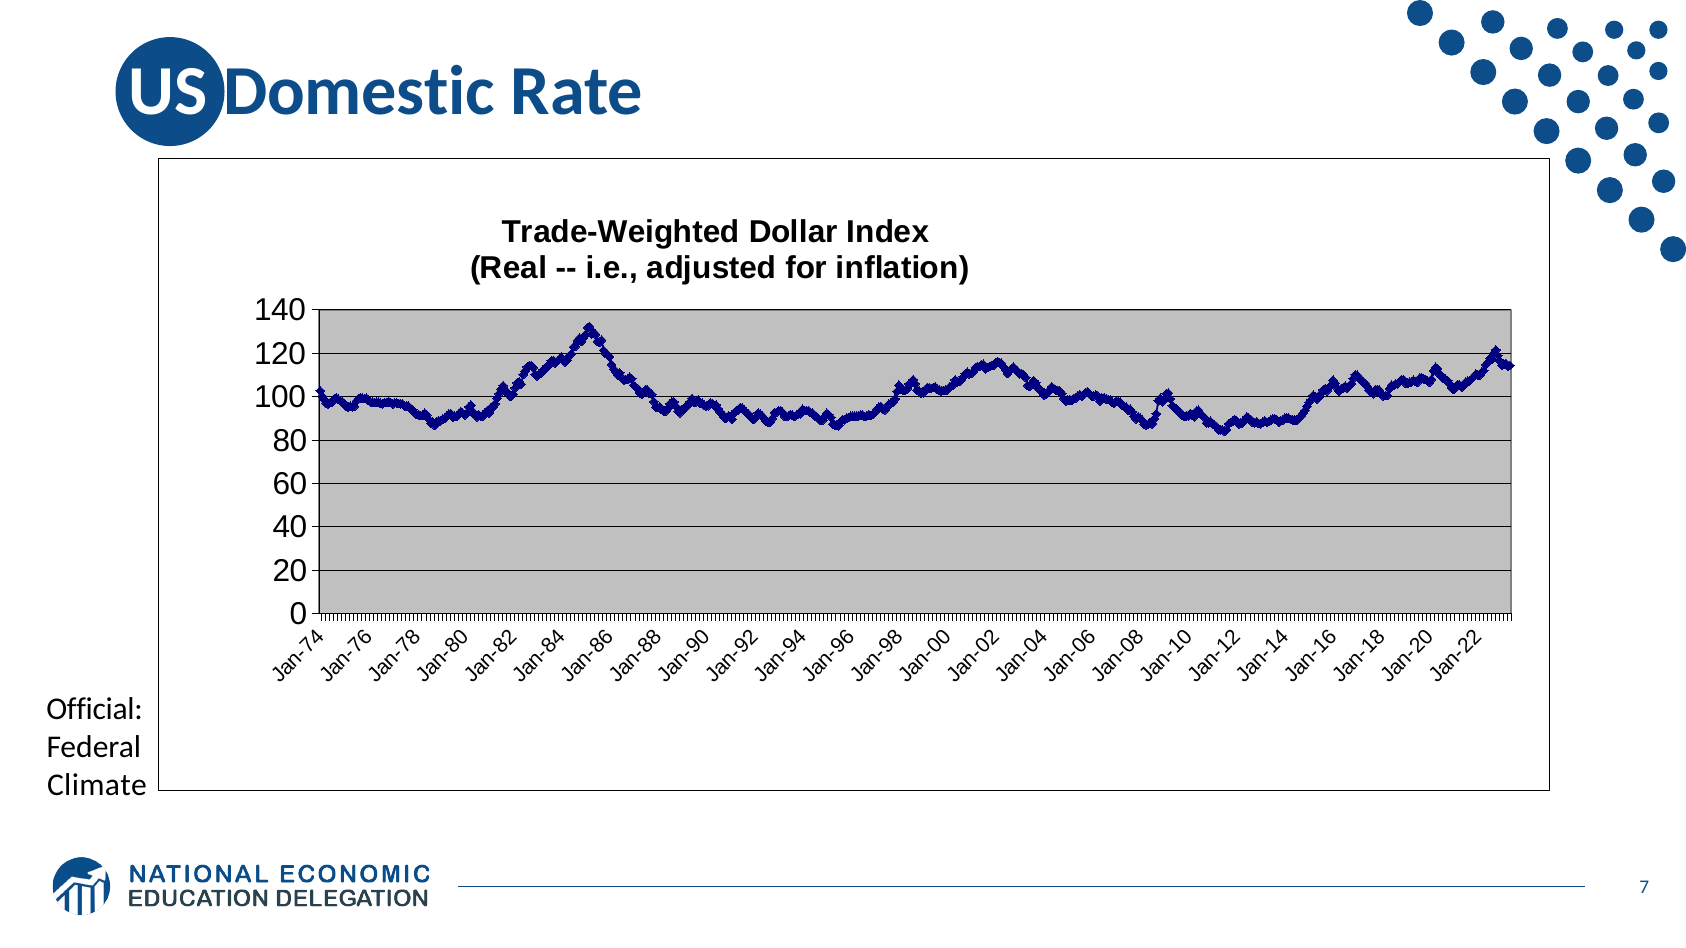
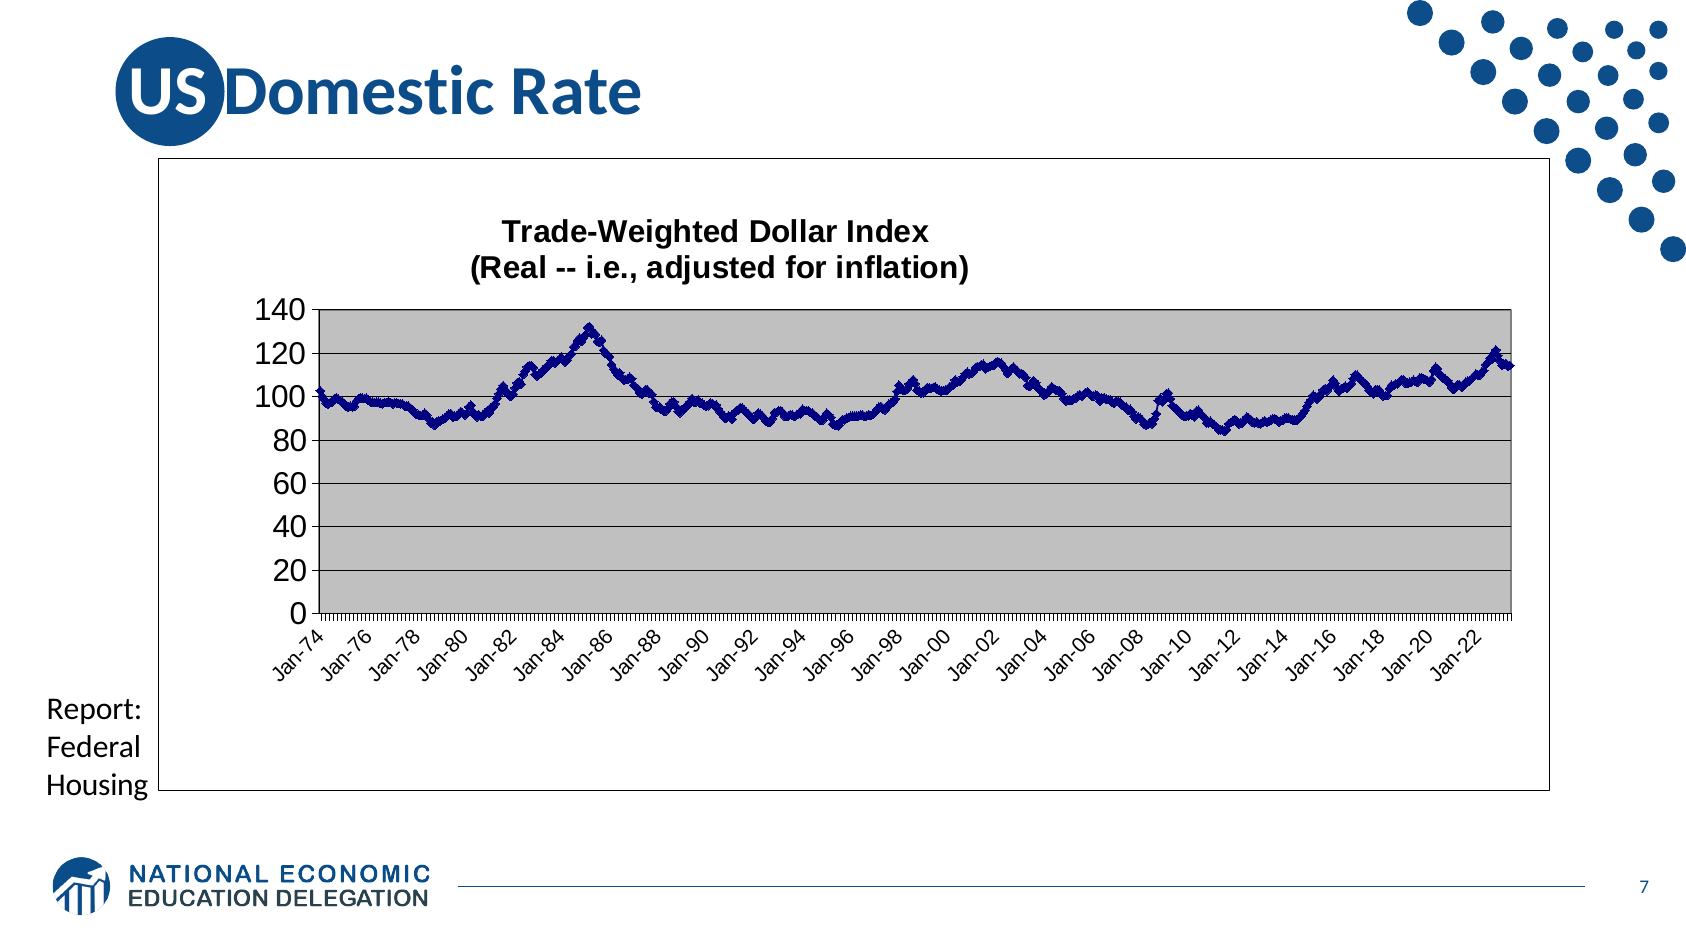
Official: Official -> Report
Climate: Climate -> Housing
